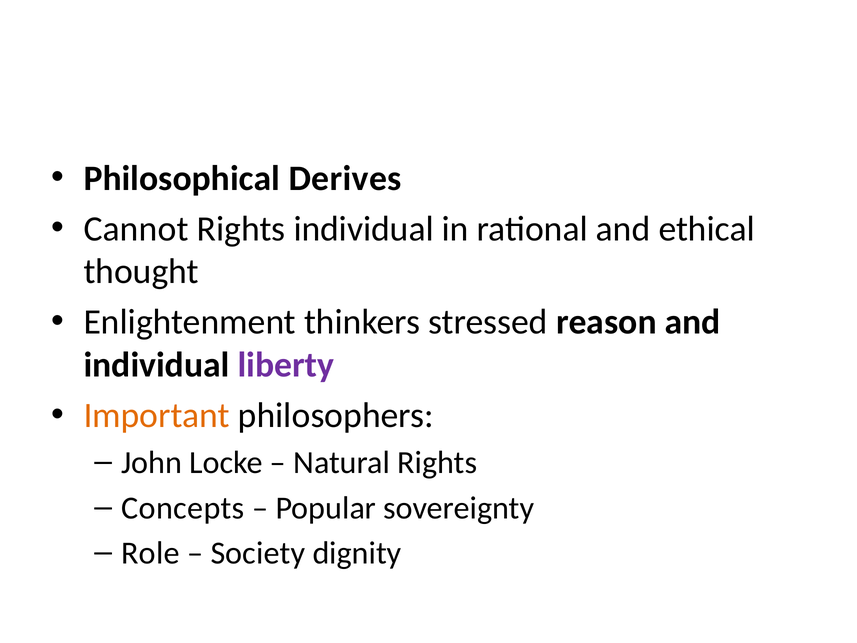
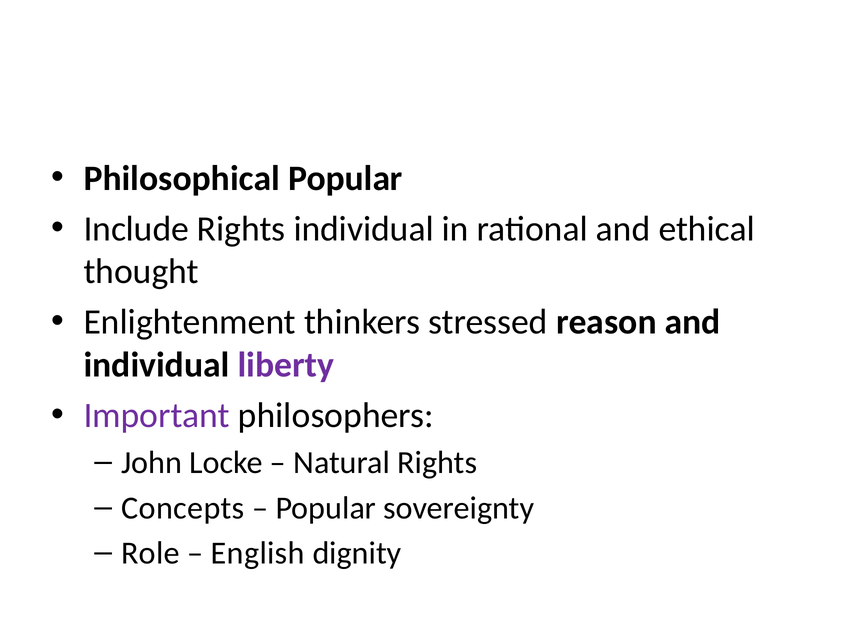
Philosophical Derives: Derives -> Popular
Cannot: Cannot -> Include
Important colour: orange -> purple
Society: Society -> English
